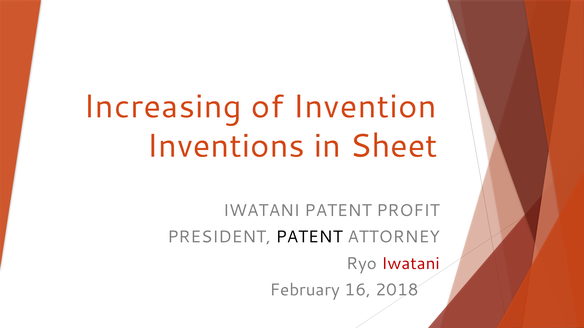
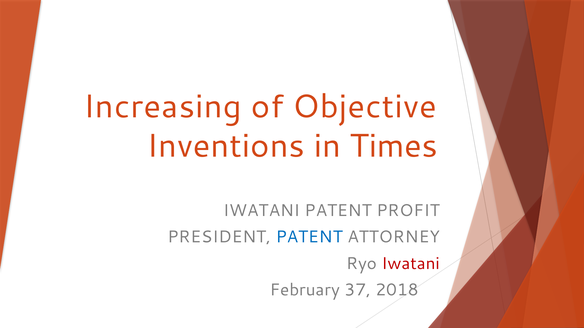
Invention: Invention -> Objective
Sheet: Sheet -> Times
PATENT at (309, 237) colour: black -> blue
16: 16 -> 37
